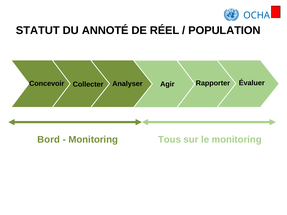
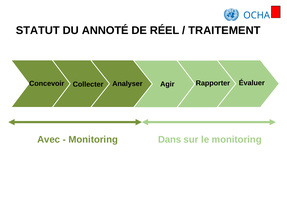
POPULATION: POPULATION -> TRAITEMENT
Bord: Bord -> Avec
Tous: Tous -> Dans
